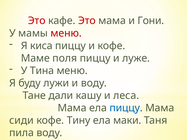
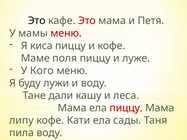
Это at (37, 21) colour: red -> black
Гони: Гони -> Петя
Тина: Тина -> Кого
пиццу at (126, 108) colour: blue -> red
сиди: сиди -> липу
Тину: Тину -> Кати
маки: маки -> сады
